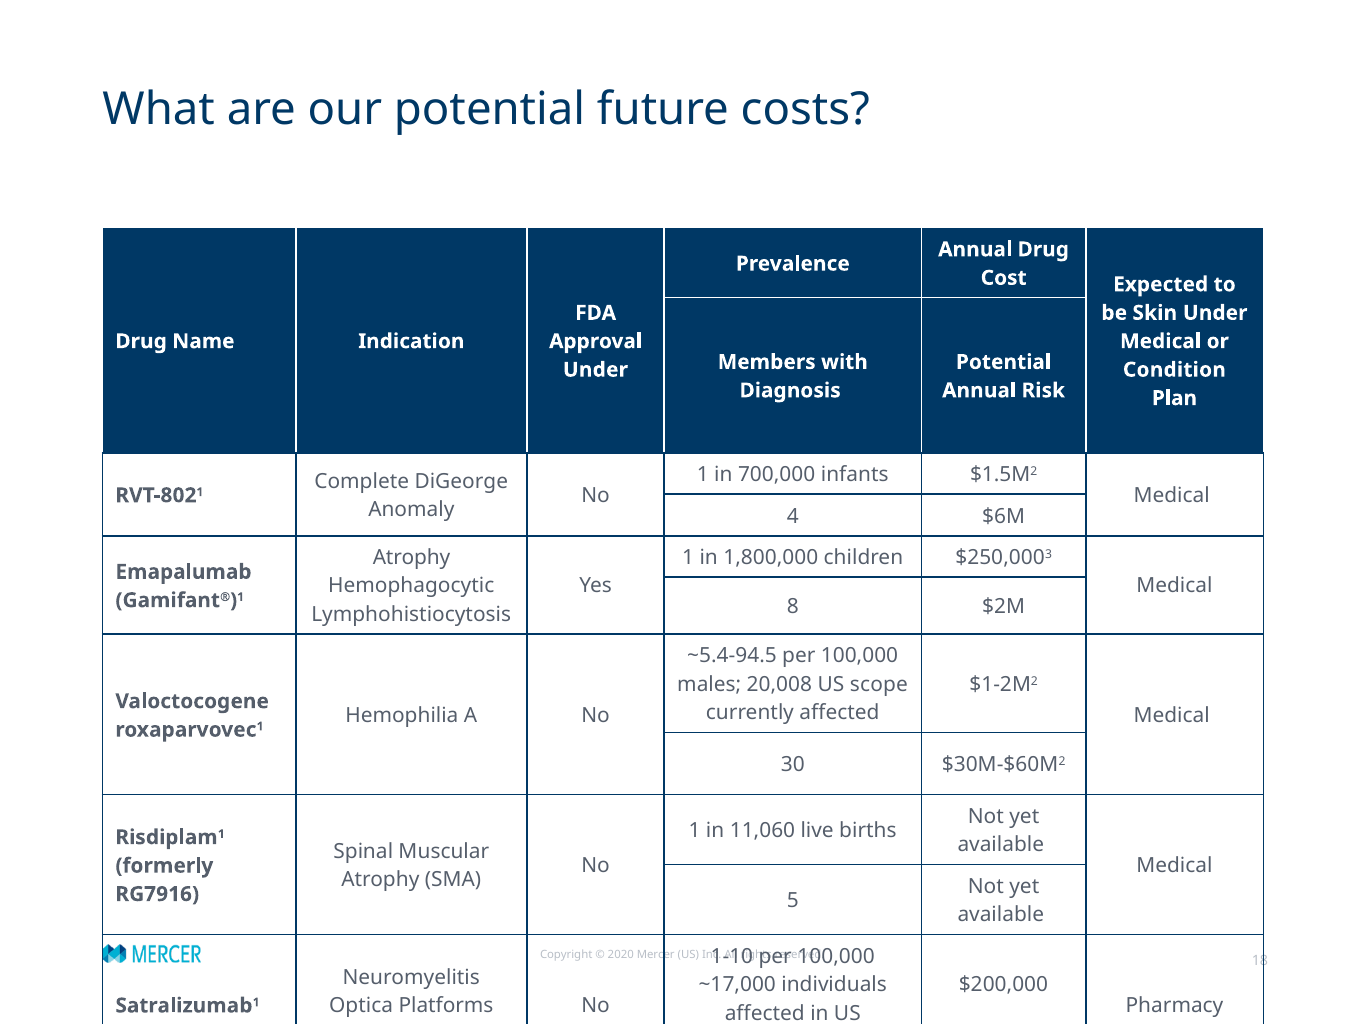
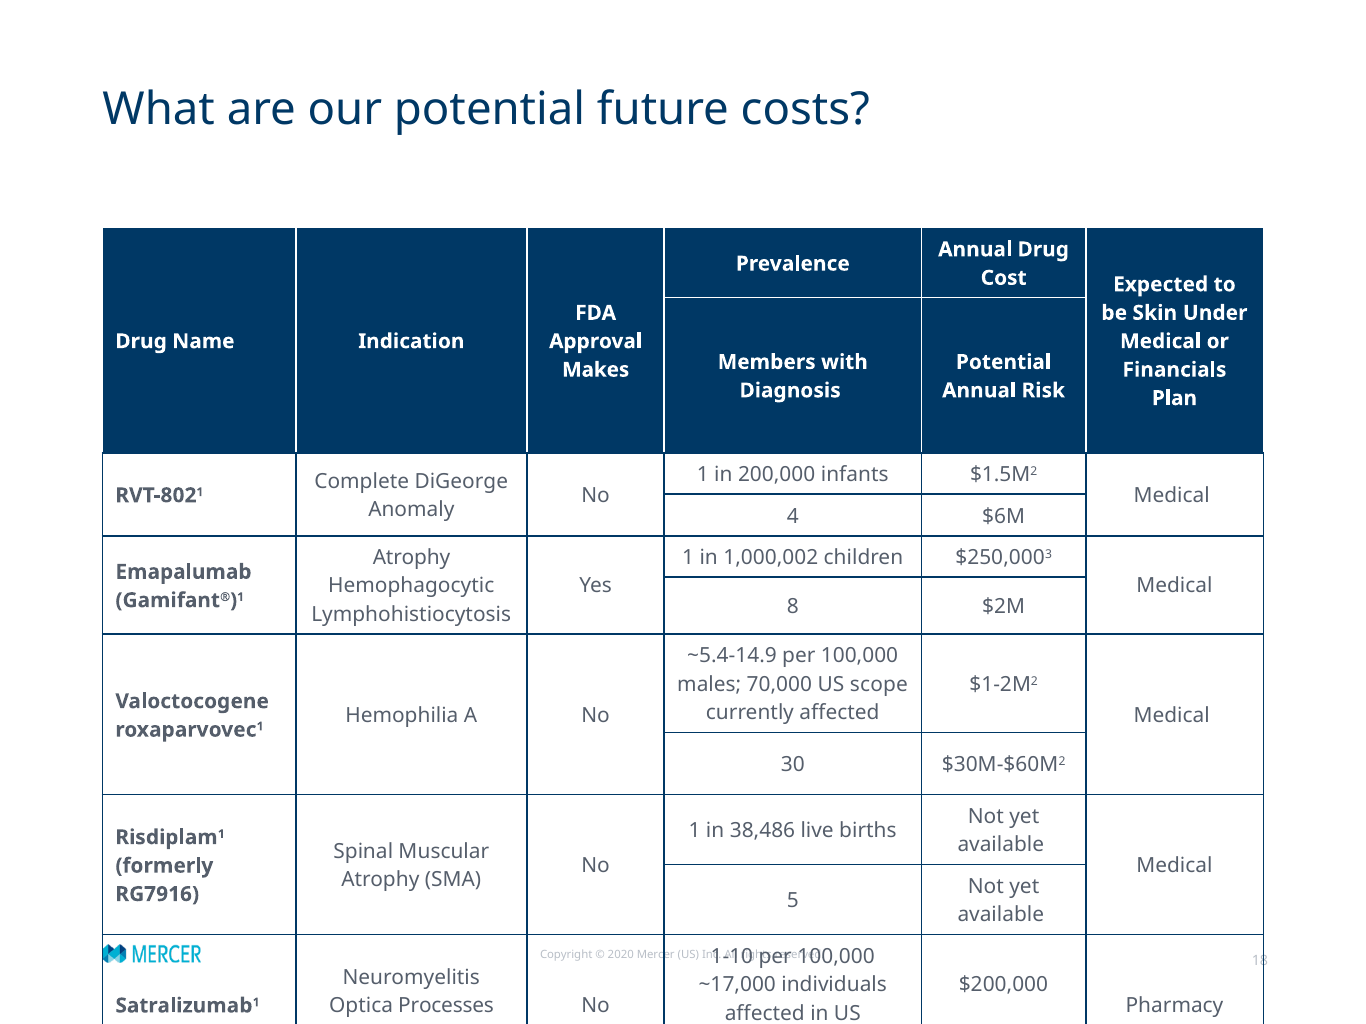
Under at (595, 370): Under -> Makes
Condition: Condition -> Financials
700,000: 700,000 -> 200,000
1,800,000: 1,800,000 -> 1,000,002
~5.4-94.5: ~5.4-94.5 -> ~5.4-14.9
20,008: 20,008 -> 70,000
11,060: 11,060 -> 38,486
Platforms: Platforms -> Processes
